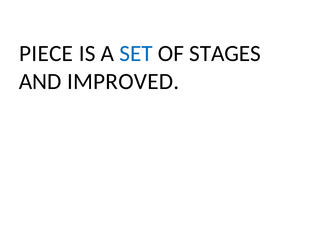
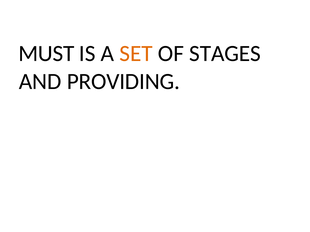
PIECE: PIECE -> MUST
SET colour: blue -> orange
IMPROVED: IMPROVED -> PROVIDING
